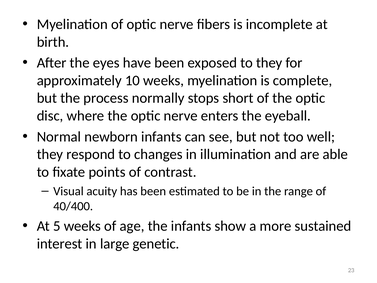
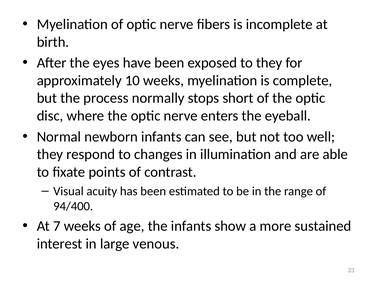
40/400: 40/400 -> 94/400
5: 5 -> 7
genetic: genetic -> venous
